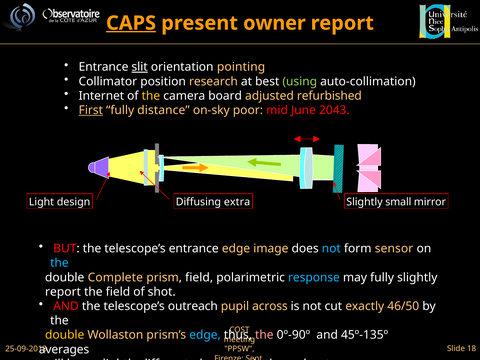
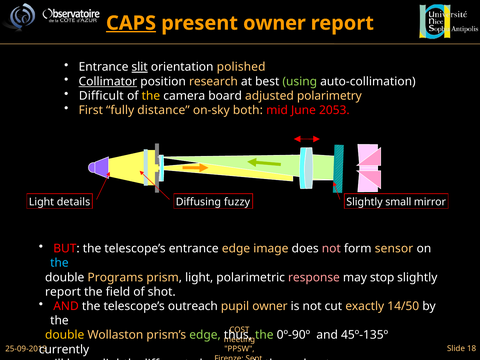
pointing: pointing -> polished
Collimator underline: none -> present
Internet: Internet -> Difficult
refurbished: refurbished -> polarimetry
First underline: present -> none
poor: poor -> both
2043: 2043 -> 2053
design: design -> details
extra: extra -> fuzzy
not at (331, 249) colour: light blue -> pink
Complete: Complete -> Programs
prism field: field -> light
response colour: light blue -> pink
may fully: fully -> stop
pupil across: across -> owner
46/50: 46/50 -> 14/50
edge at (205, 335) colour: light blue -> light green
the at (264, 335) colour: pink -> light green
averages: averages -> currently
